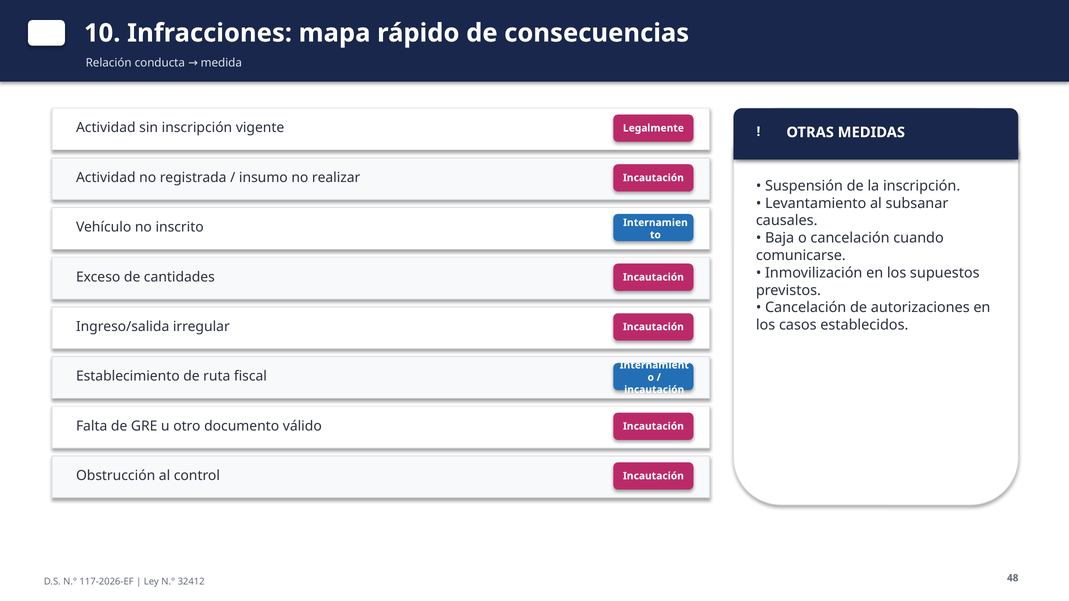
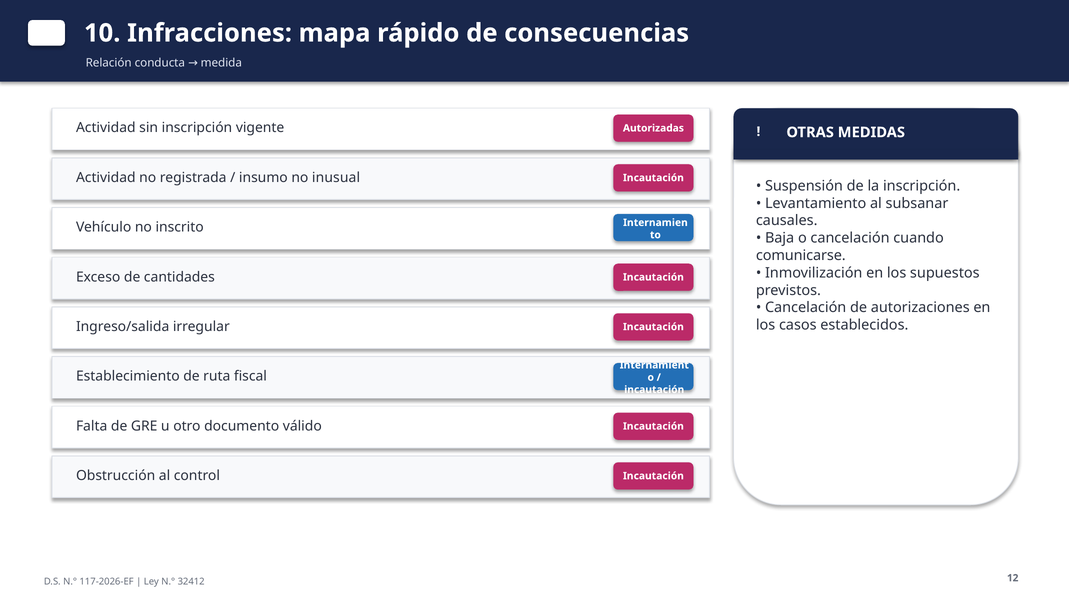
Legalmente: Legalmente -> Autorizadas
realizar: realizar -> inusual
48: 48 -> 12
